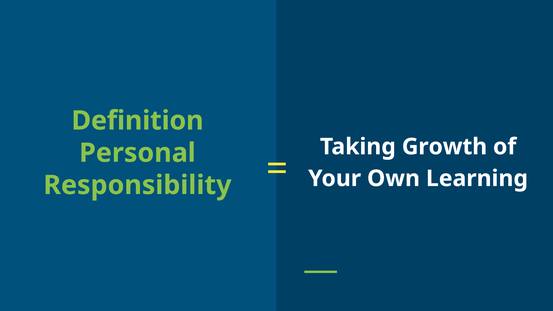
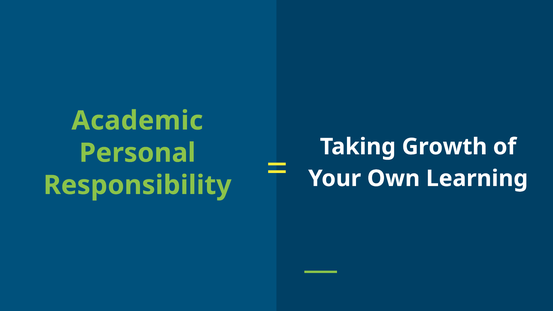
Definition: Definition -> Academic
